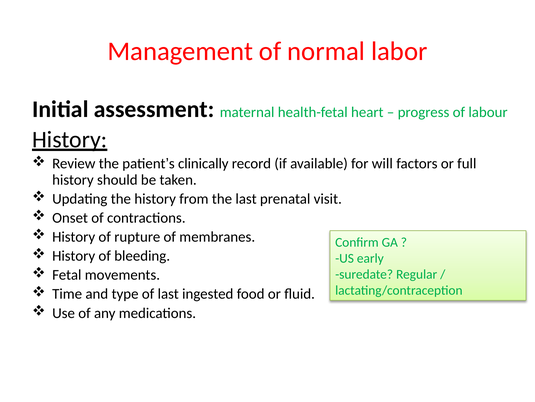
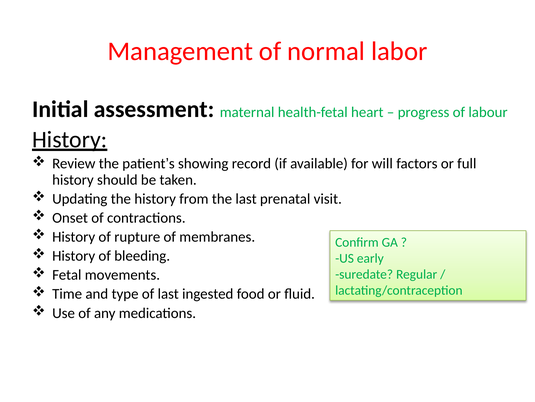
clinically: clinically -> showing
